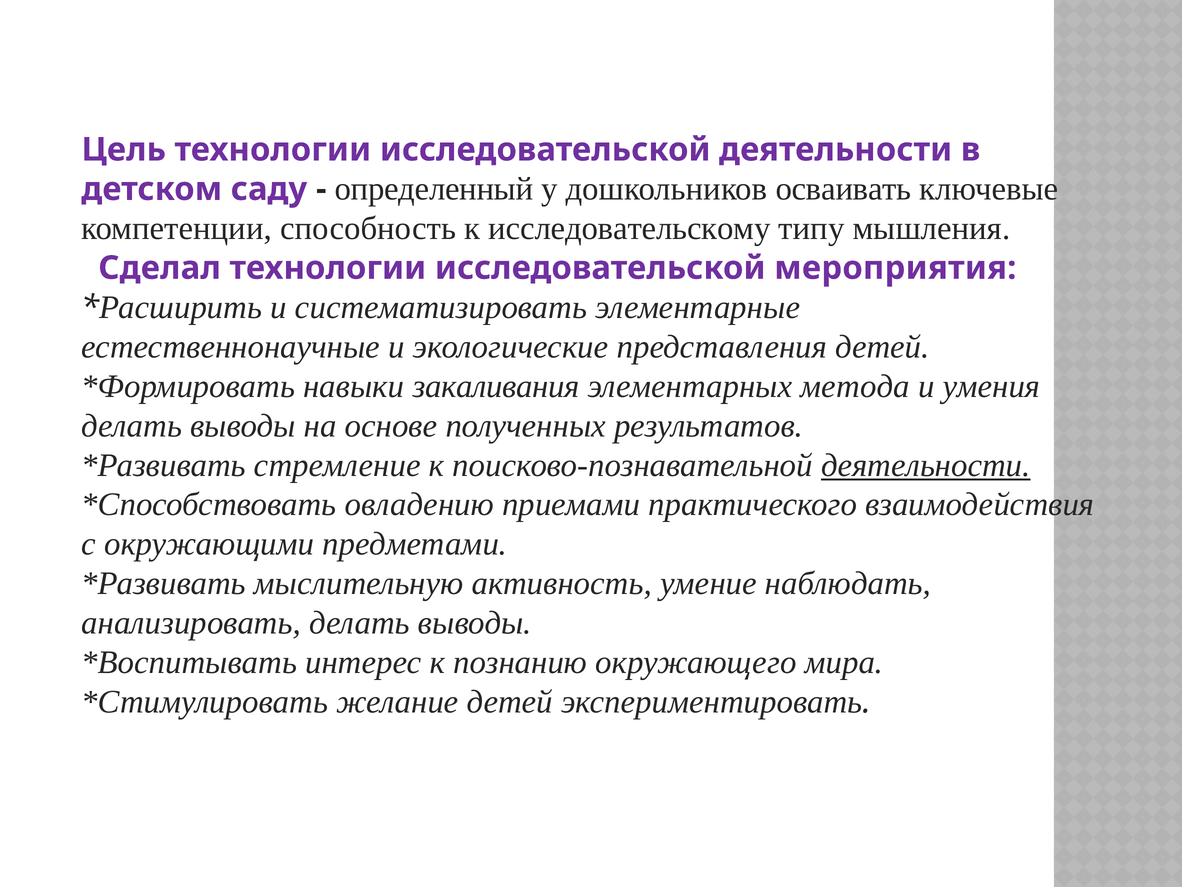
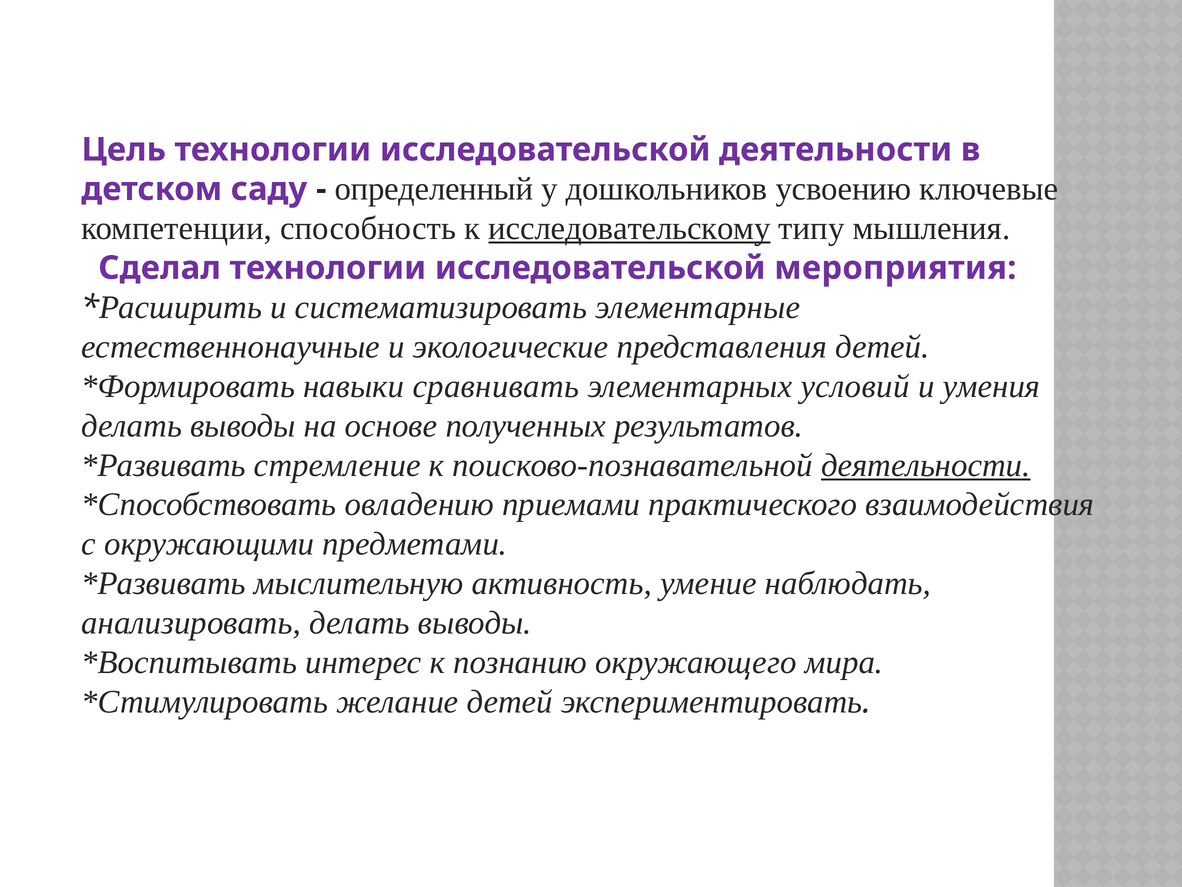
осваивать: осваивать -> усвоению
исследовательскому underline: none -> present
закаливания: закаливания -> сравнивать
метода: метода -> условий
